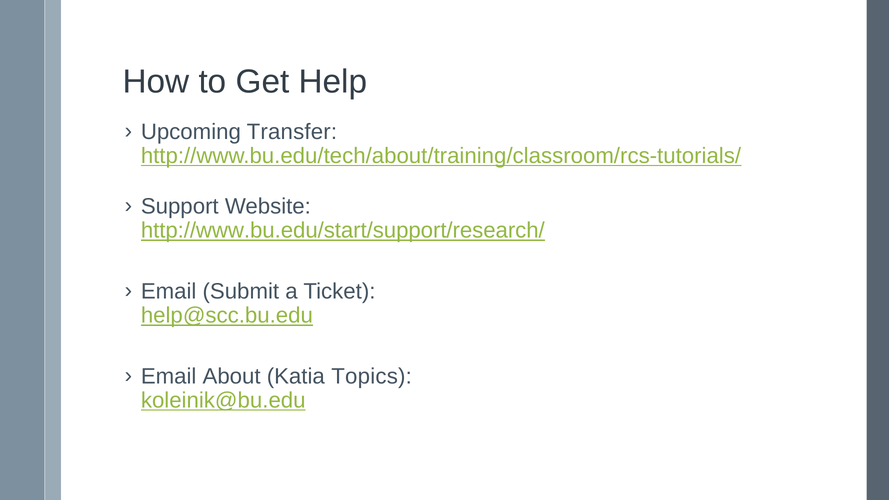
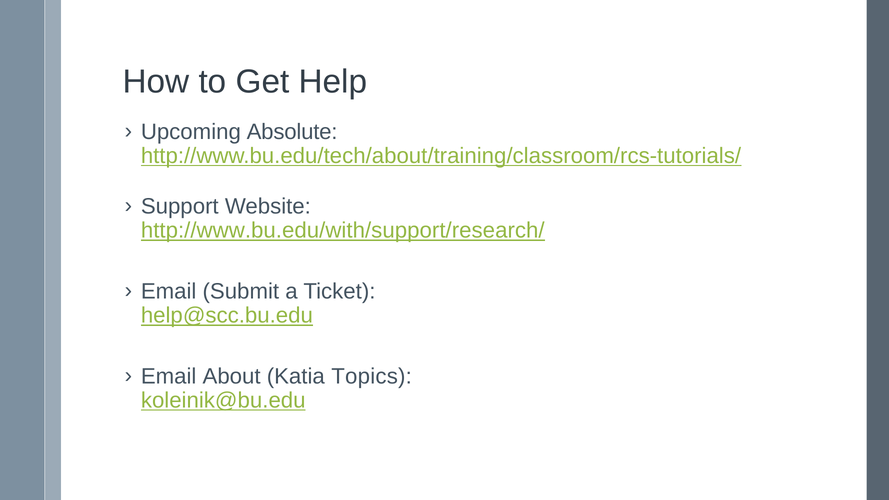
Transfer: Transfer -> Absolute
http://www.bu.edu/start/support/research/: http://www.bu.edu/start/support/research/ -> http://www.bu.edu/with/support/research/
